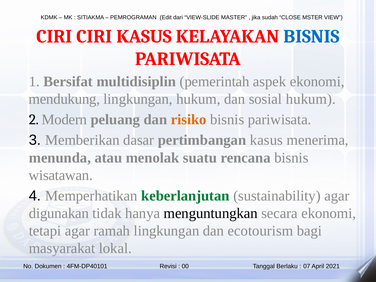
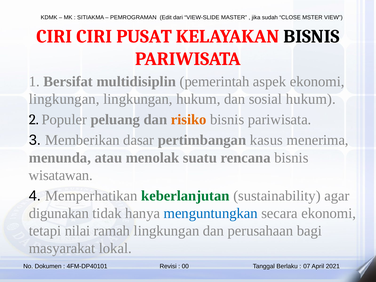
CIRI KASUS: KASUS -> PUSAT
BISNIS at (311, 36) colour: blue -> black
mendukung at (64, 99): mendukung -> lingkungan
Modern: Modern -> Populer
menguntungkan colour: black -> blue
tetapi agar: agar -> nilai
ecotourism: ecotourism -> perusahaan
